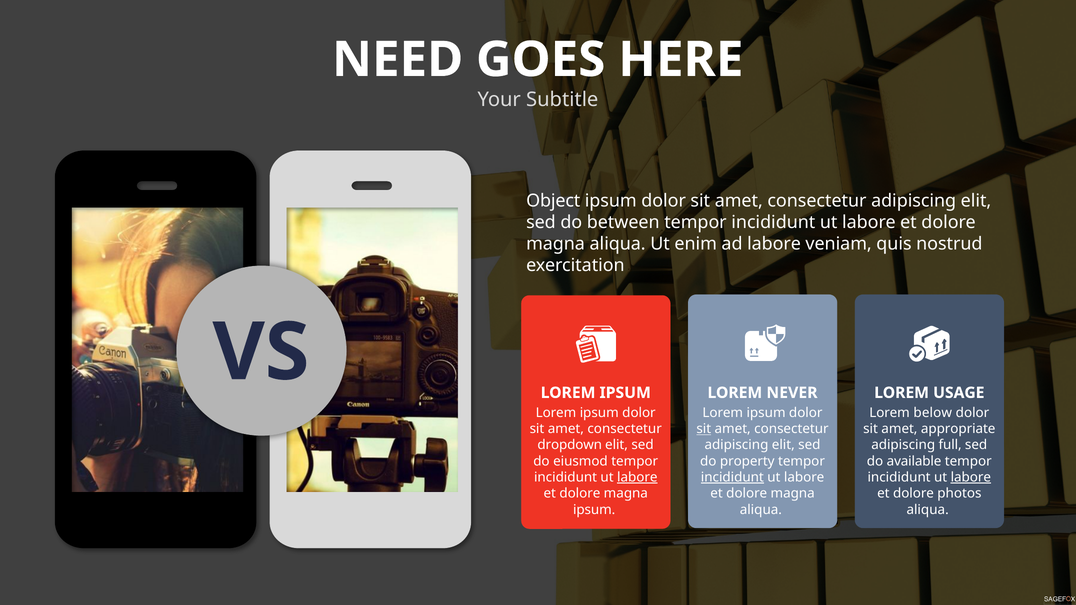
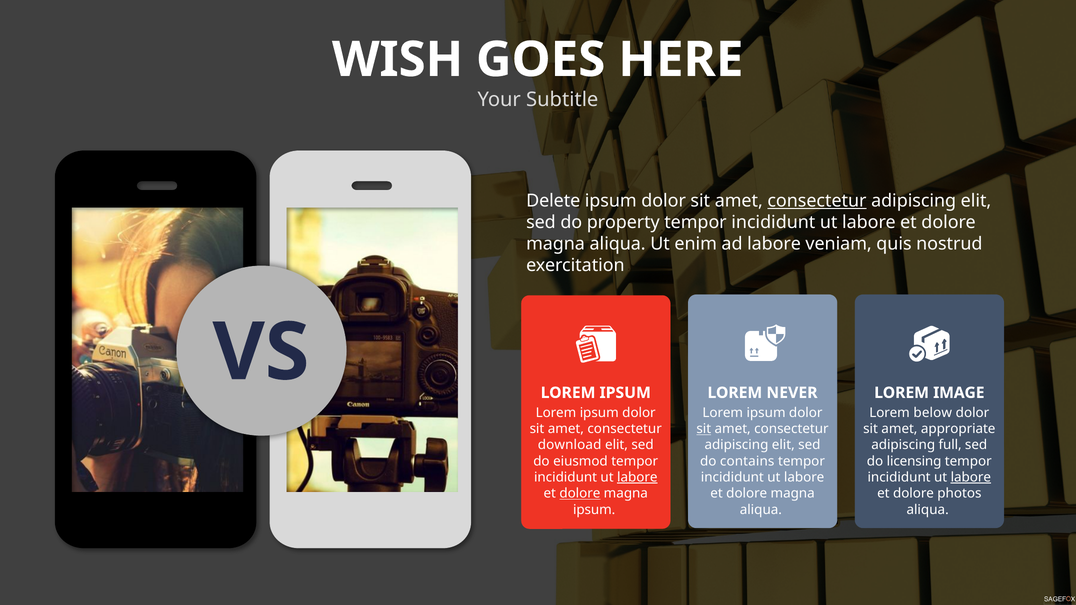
NEED: NEED -> WISH
Object: Object -> Delete
consectetur at (817, 201) underline: none -> present
between: between -> property
USAGE: USAGE -> IMAGE
dropdown: dropdown -> download
property: property -> contains
available: available -> licensing
incididunt at (732, 478) underline: present -> none
dolore at (580, 494) underline: none -> present
